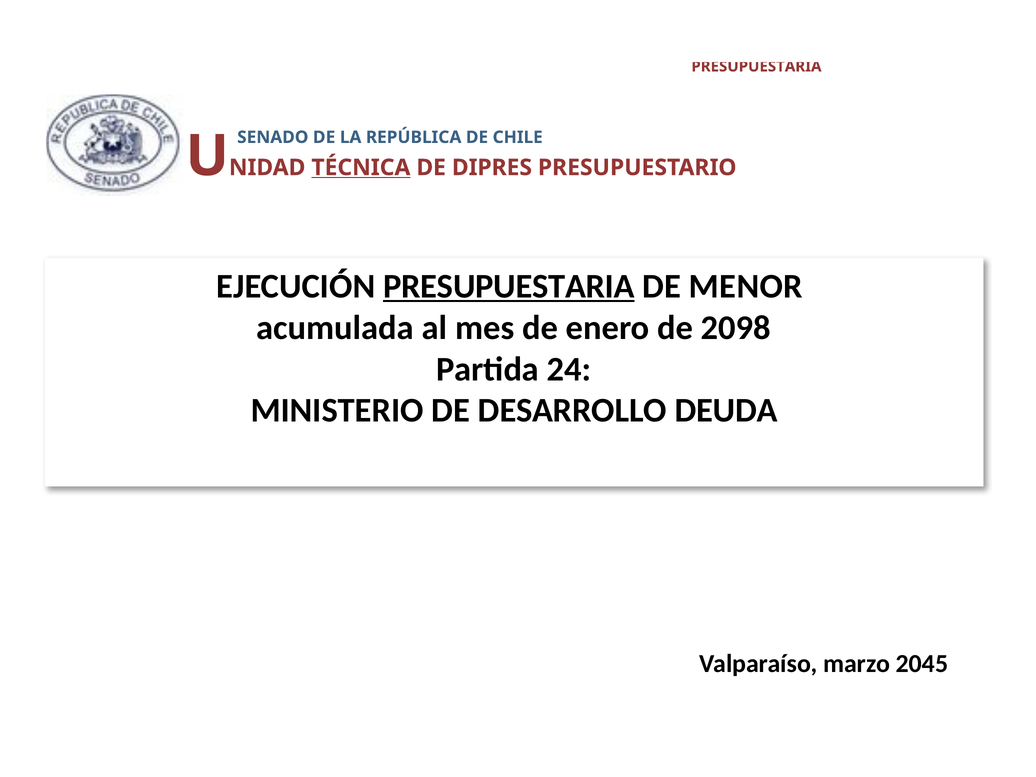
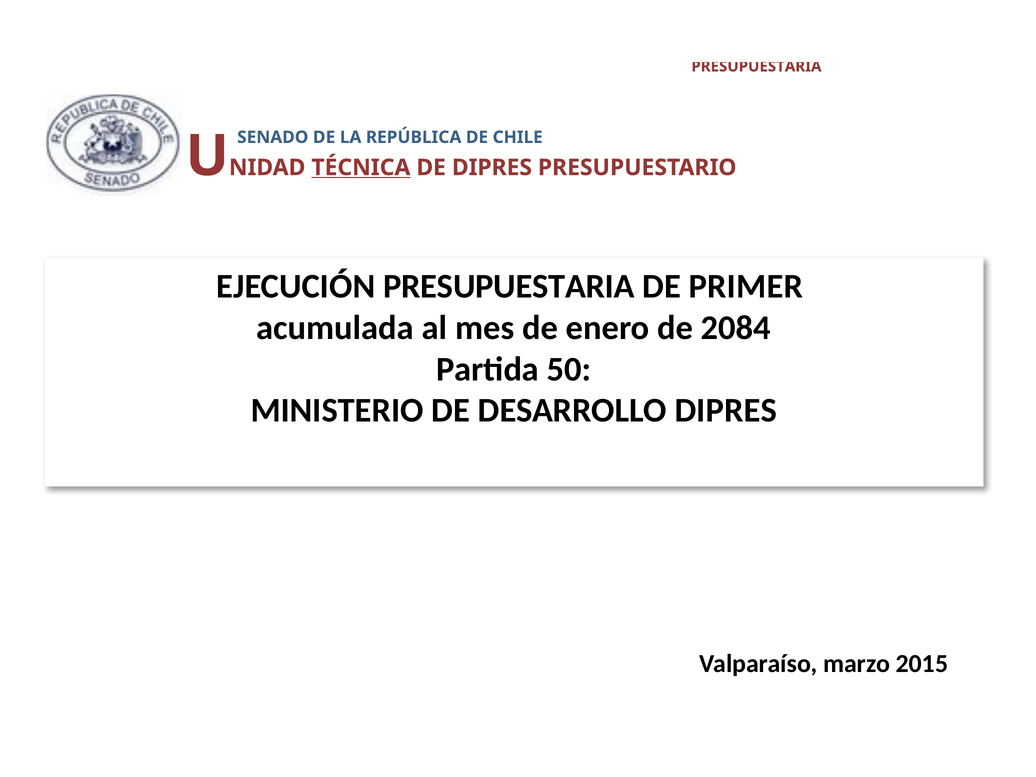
PRESUPUESTARIA at (509, 286) underline: present -> none
MENOR: MENOR -> PRIMER
2098: 2098 -> 2084
24: 24 -> 50
DESARROLLO DEUDA: DEUDA -> DIPRES
2045: 2045 -> 2015
